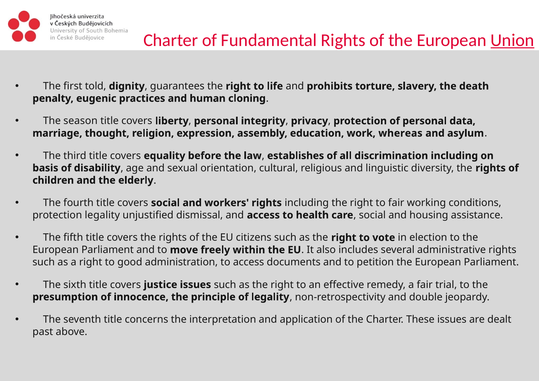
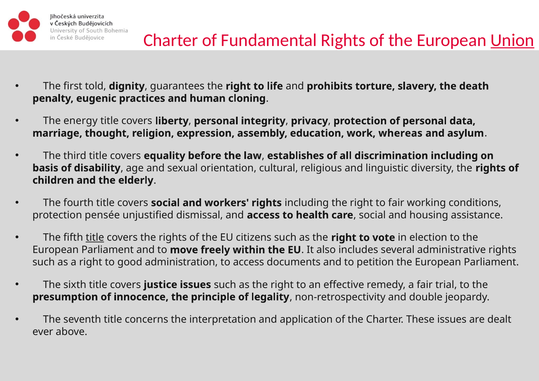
season: season -> energy
protection legality: legality -> pensée
title at (95, 238) underline: none -> present
past: past -> ever
